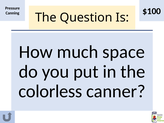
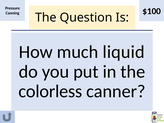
space: space -> liquid
